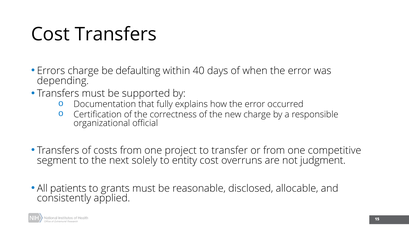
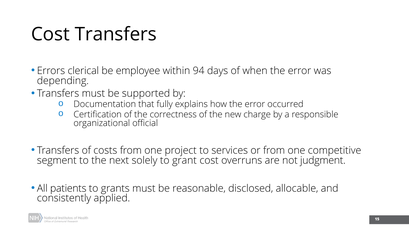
Errors charge: charge -> clerical
defaulting: defaulting -> employee
40: 40 -> 94
transfer: transfer -> services
entity: entity -> grant
